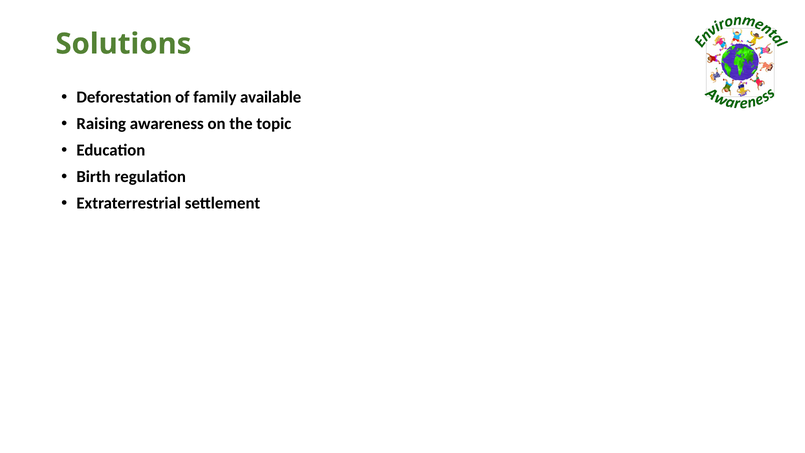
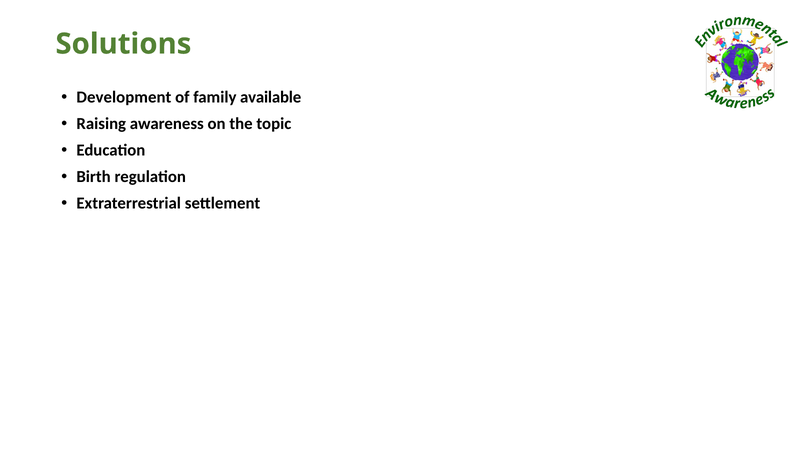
Deforestation: Deforestation -> Development
